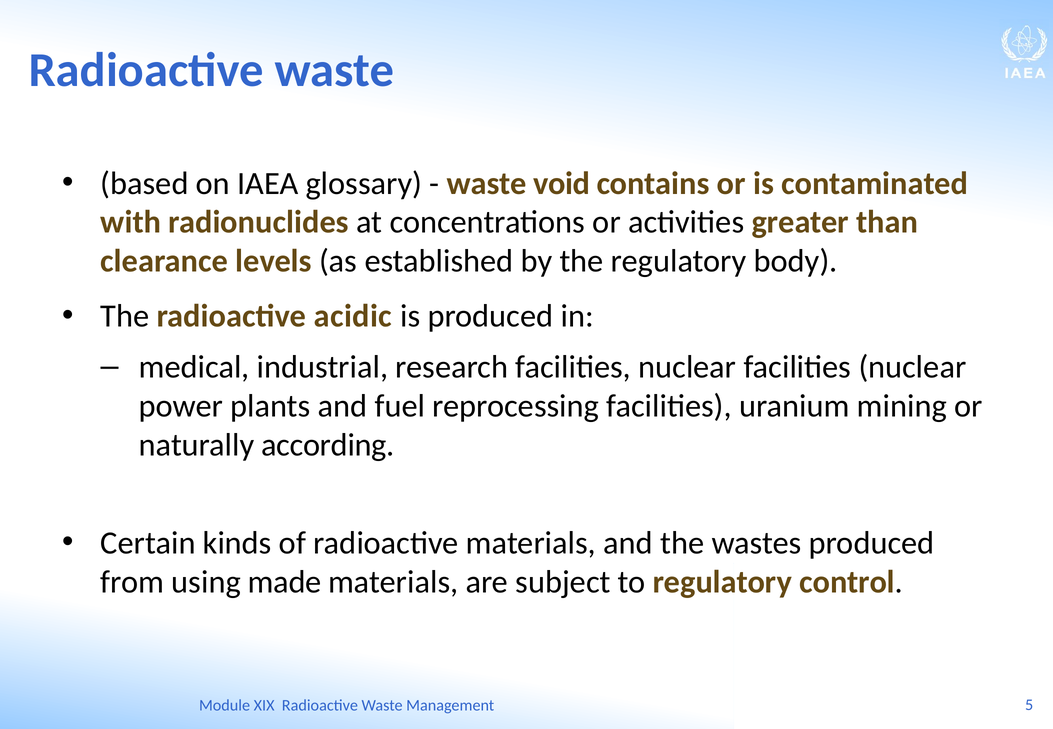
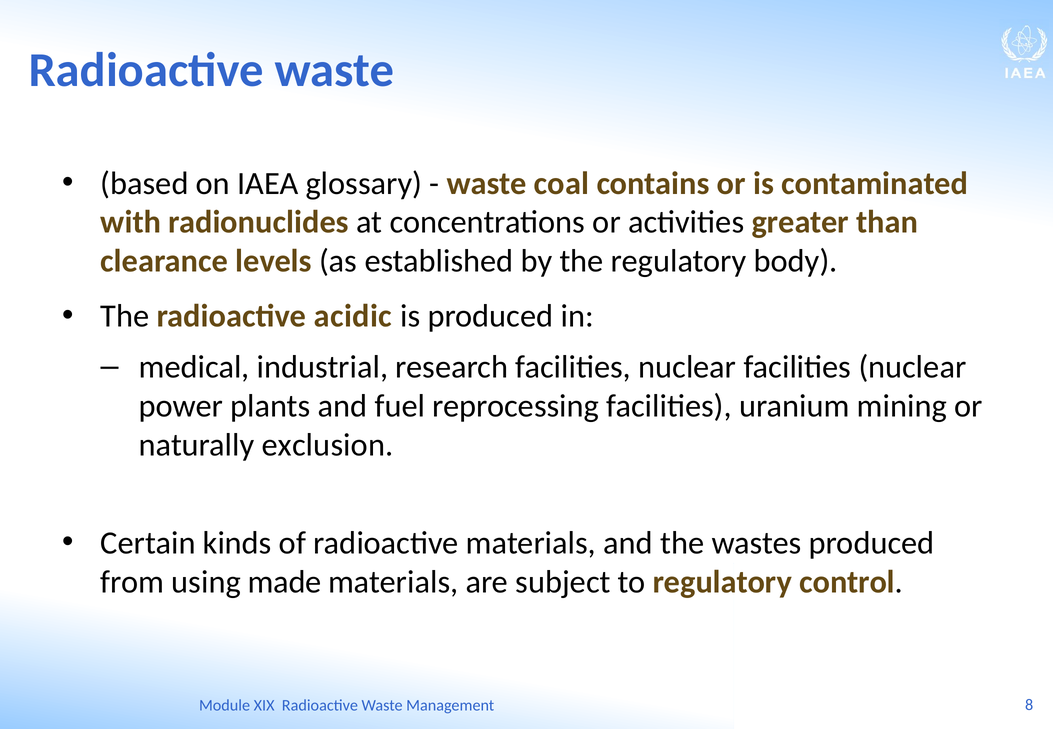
void: void -> coal
according: according -> exclusion
5: 5 -> 8
